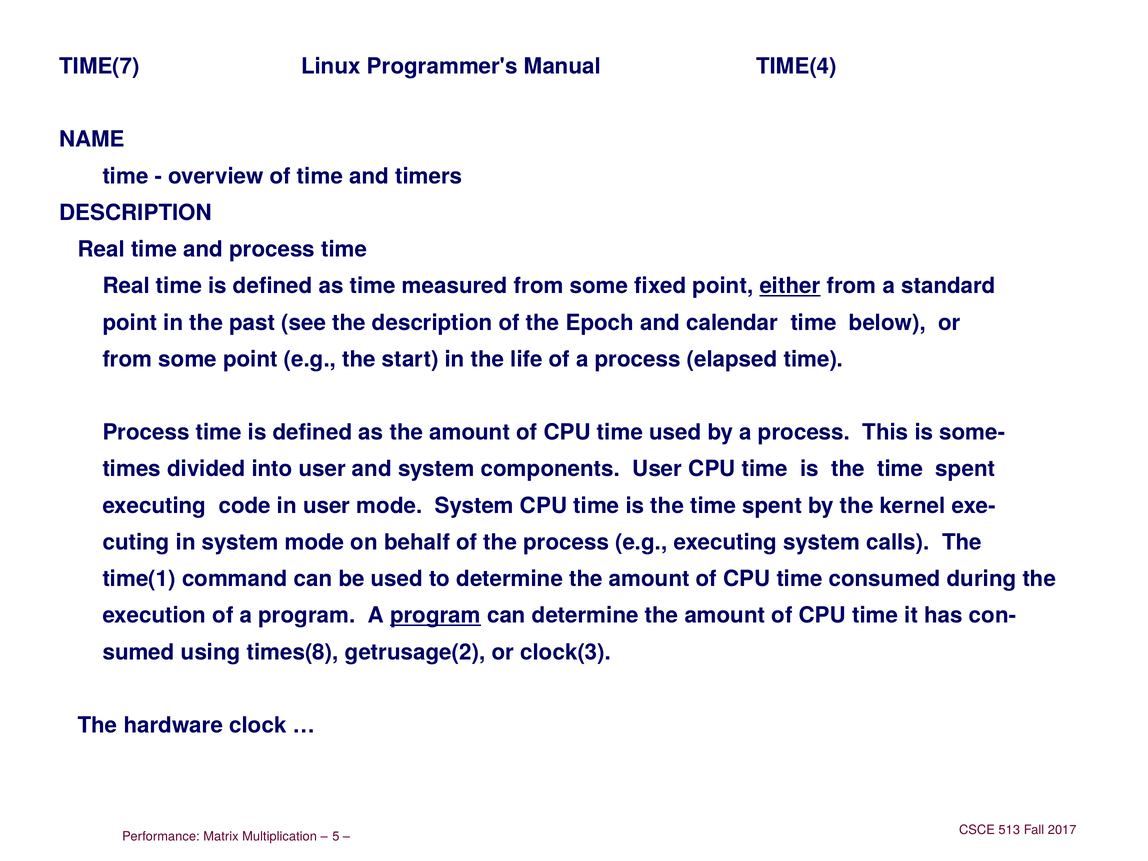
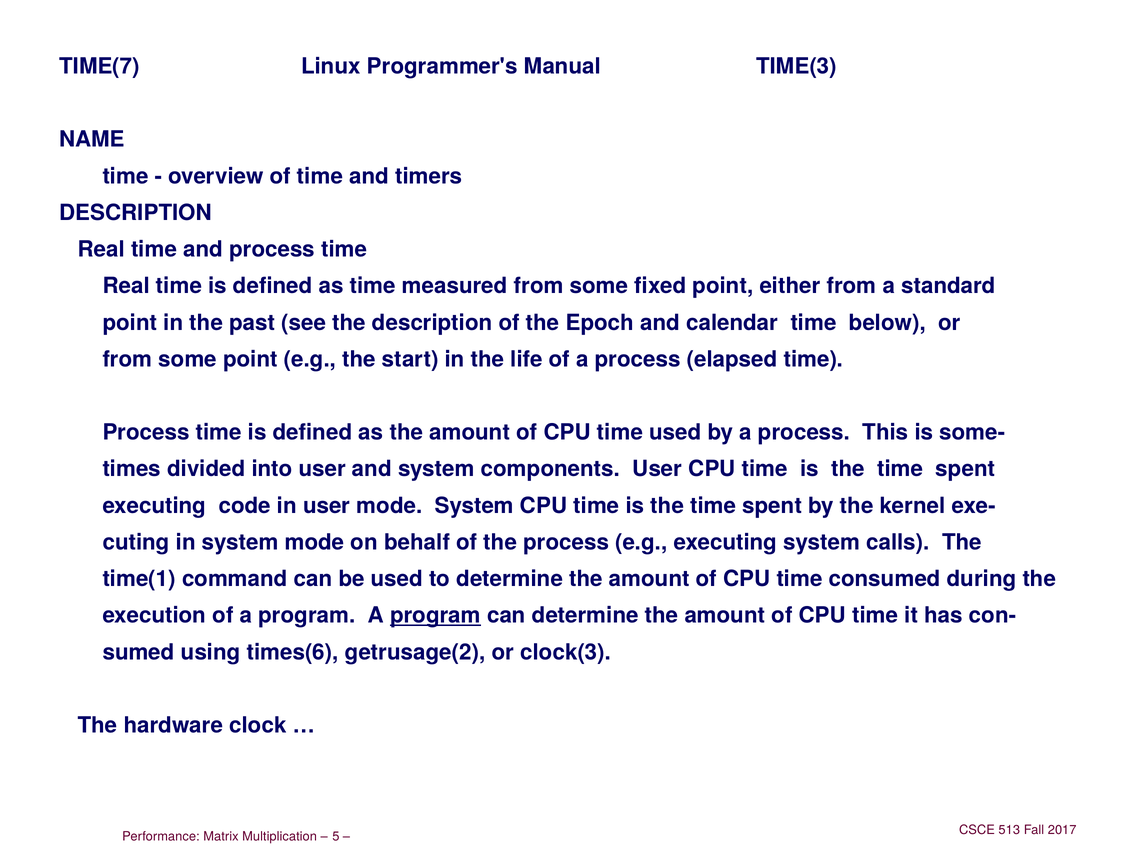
TIME(4: TIME(4 -> TIME(3
either underline: present -> none
times(8: times(8 -> times(6
